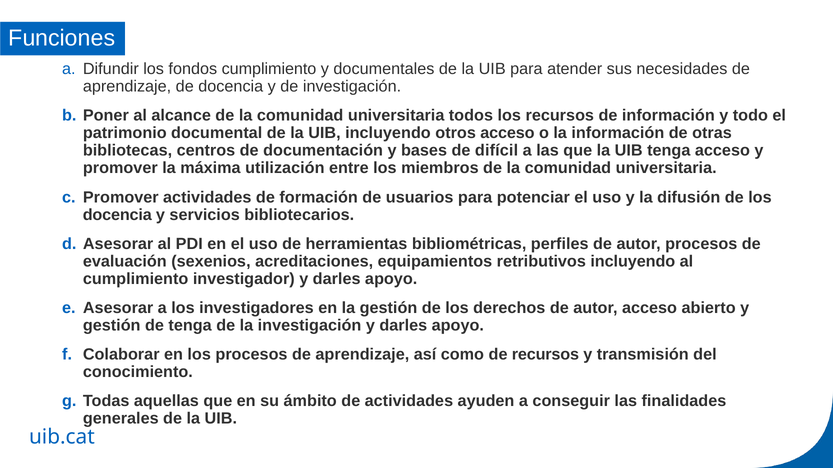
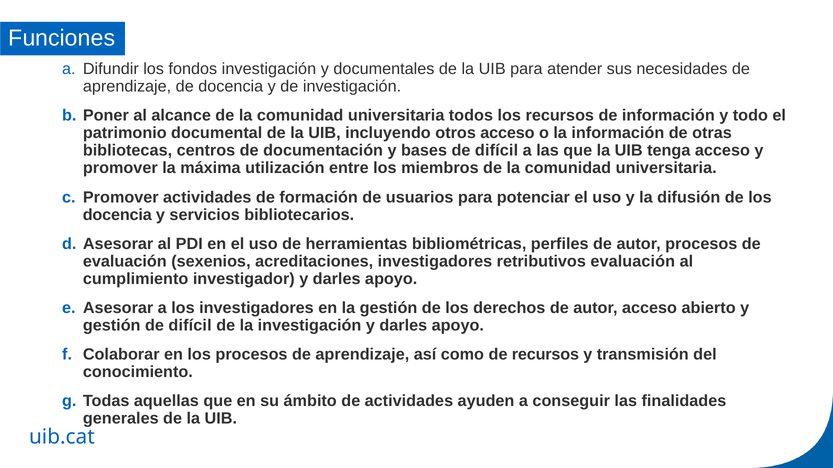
fondos cumplimiento: cumplimiento -> investigación
acreditaciones equipamientos: equipamientos -> investigadores
retributivos incluyendo: incluyendo -> evaluación
gestión de tenga: tenga -> difícil
